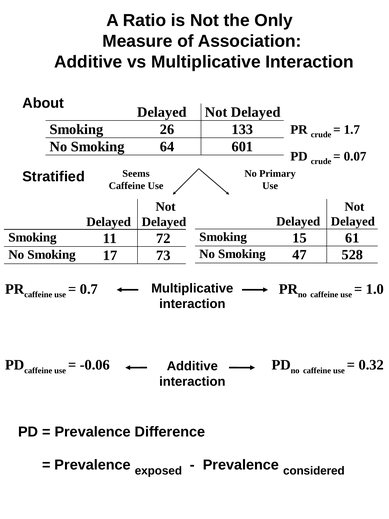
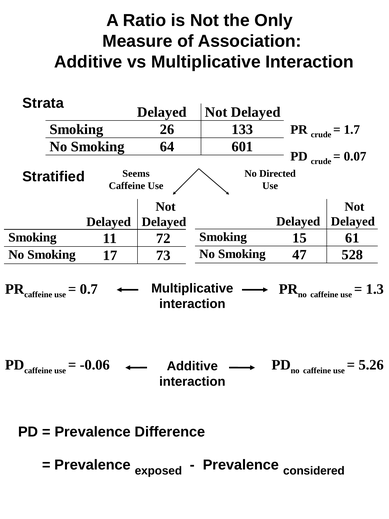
About: About -> Strata
Primary: Primary -> Directed
1.0: 1.0 -> 1.3
0.32: 0.32 -> 5.26
